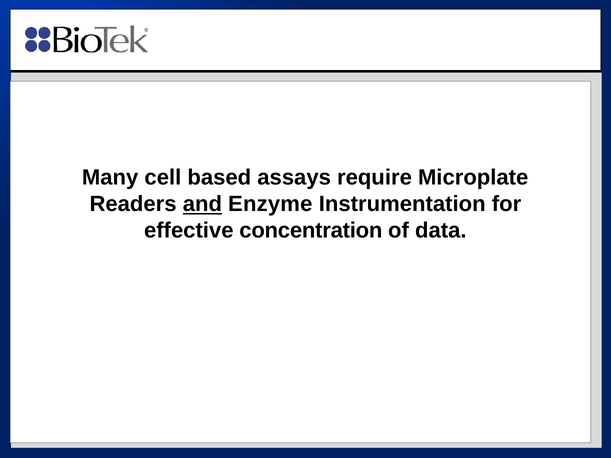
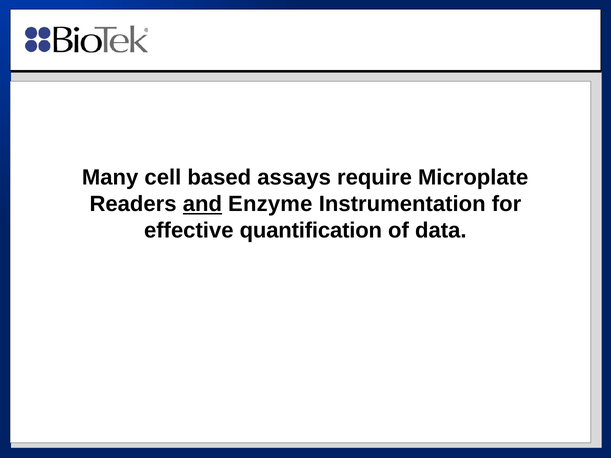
concentration: concentration -> quantification
